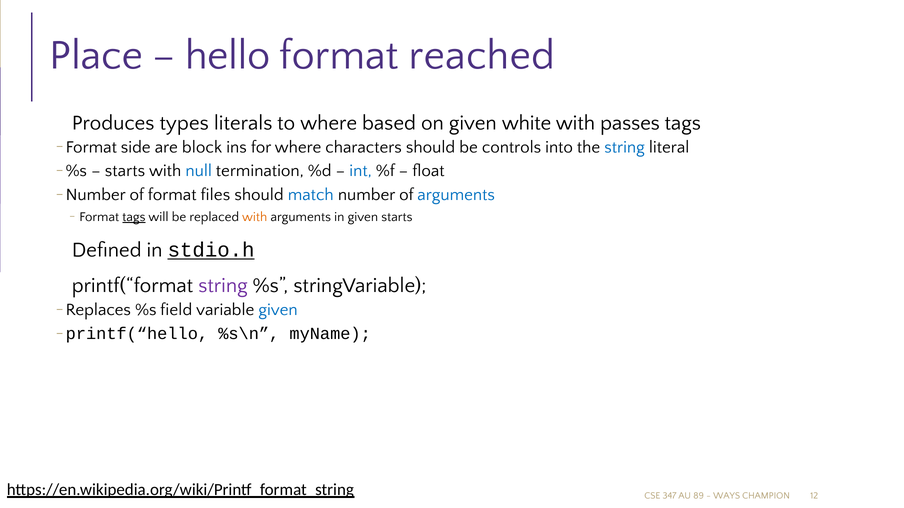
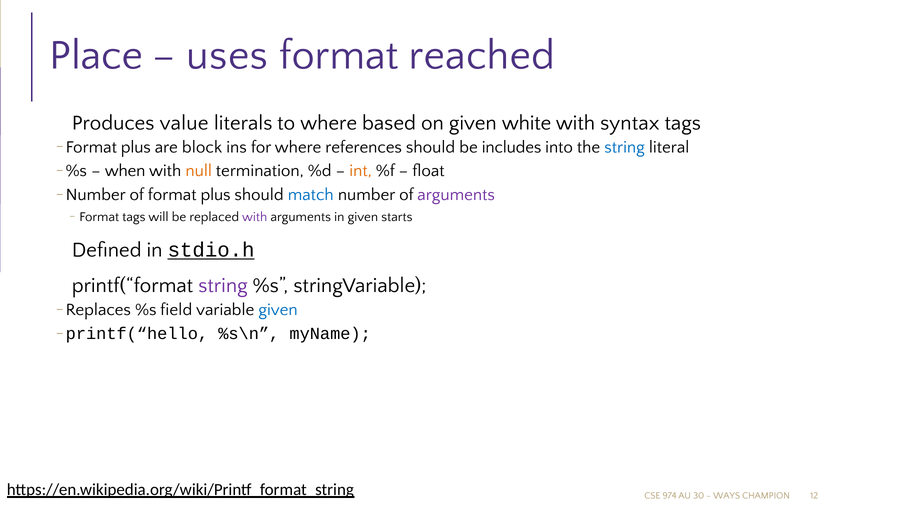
hello: hello -> uses
types: types -> value
passes: passes -> syntax
side at (136, 147): side -> plus
characters: characters -> references
controls: controls -> includes
starts at (125, 171): starts -> when
null colour: blue -> orange
int colour: blue -> orange
of format files: files -> plus
arguments at (456, 195) colour: blue -> purple
tags at (134, 217) underline: present -> none
with at (255, 217) colour: orange -> purple
347: 347 -> 974
89: 89 -> 30
